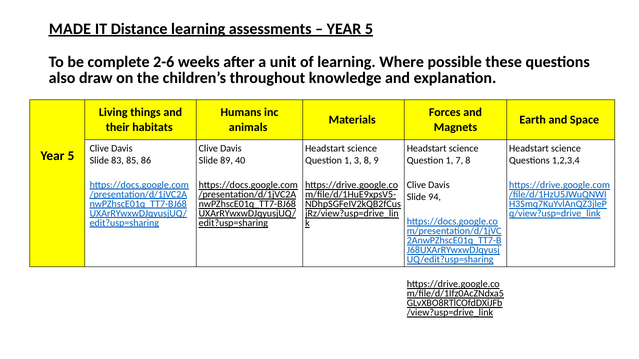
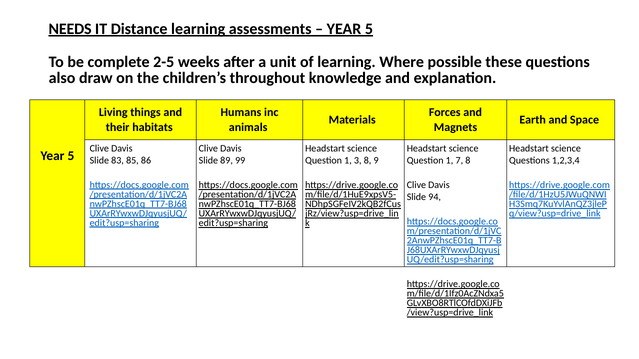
MADE: MADE -> NEEDS
2-6: 2-6 -> 2-5
40: 40 -> 99
